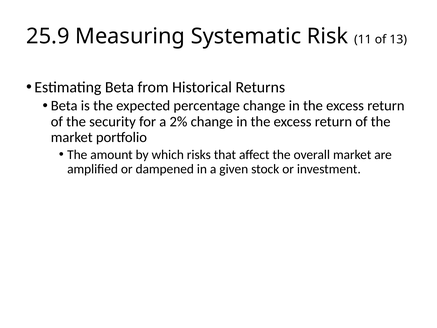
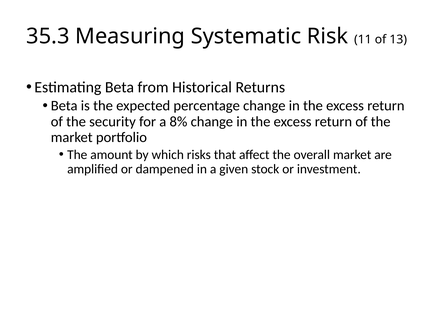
25.9: 25.9 -> 35.3
2%: 2% -> 8%
